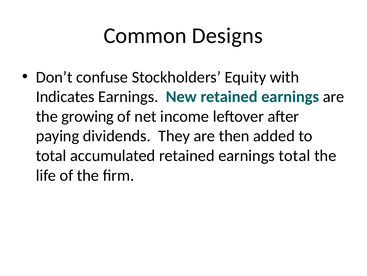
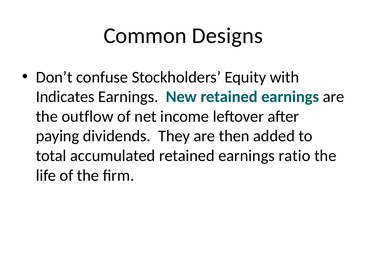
growing: growing -> outflow
earnings total: total -> ratio
